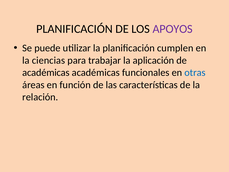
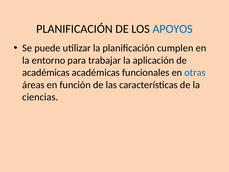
APOYOS colour: purple -> blue
ciencias: ciencias -> entorno
relación: relación -> ciencias
